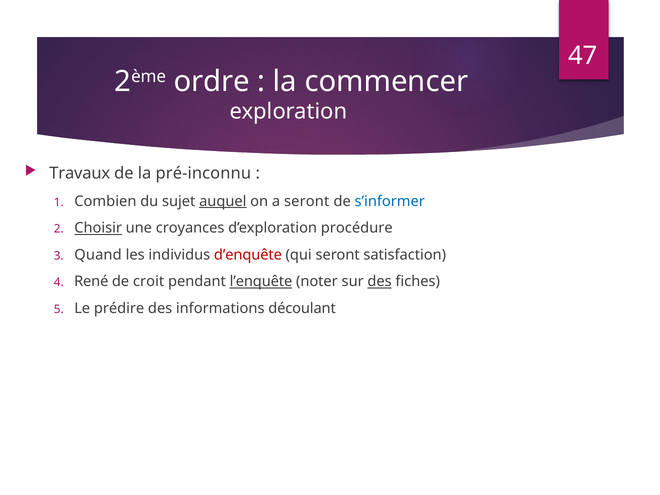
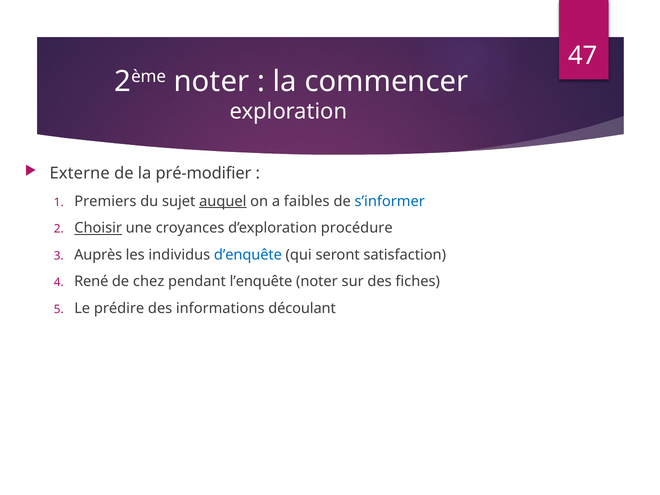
2ème ordre: ordre -> noter
Travaux: Travaux -> Externe
pré-inconnu: pré-inconnu -> pré-modifier
Combien: Combien -> Premiers
a seront: seront -> faibles
Quand: Quand -> Auprès
d’enquête colour: red -> blue
croit: croit -> chez
l’enquête underline: present -> none
des at (380, 282) underline: present -> none
